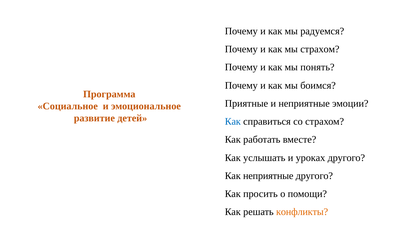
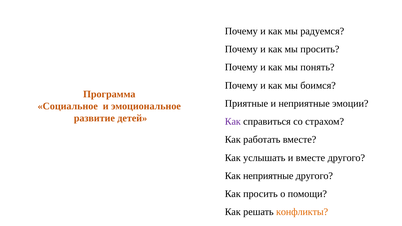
мы страхом: страхом -> просить
Как at (233, 122) colour: blue -> purple
и уроках: уроках -> вместе
